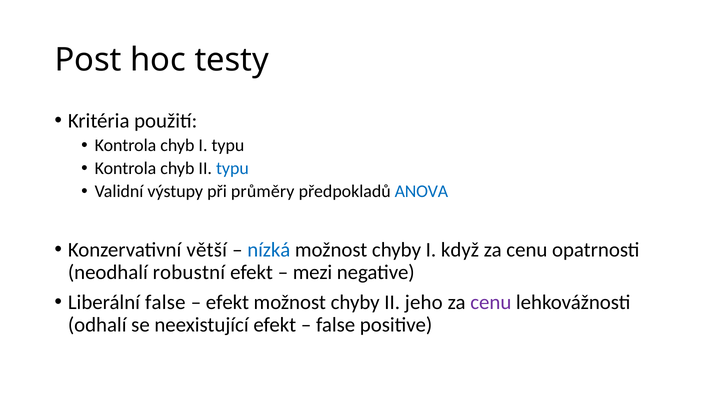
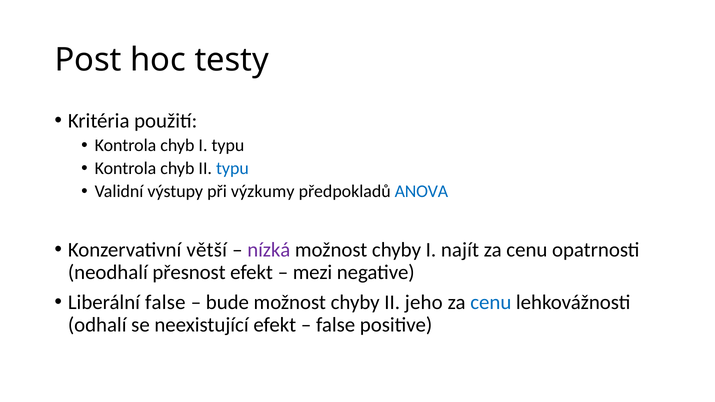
průměry: průměry -> výzkumy
nízká colour: blue -> purple
když: když -> najít
robustní: robustní -> přesnost
efekt at (227, 302): efekt -> bude
cenu at (491, 302) colour: purple -> blue
